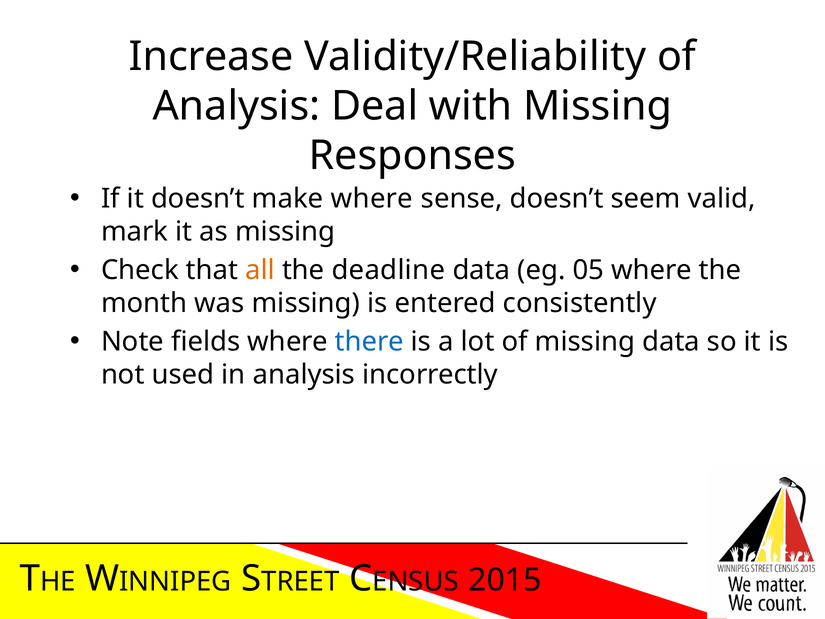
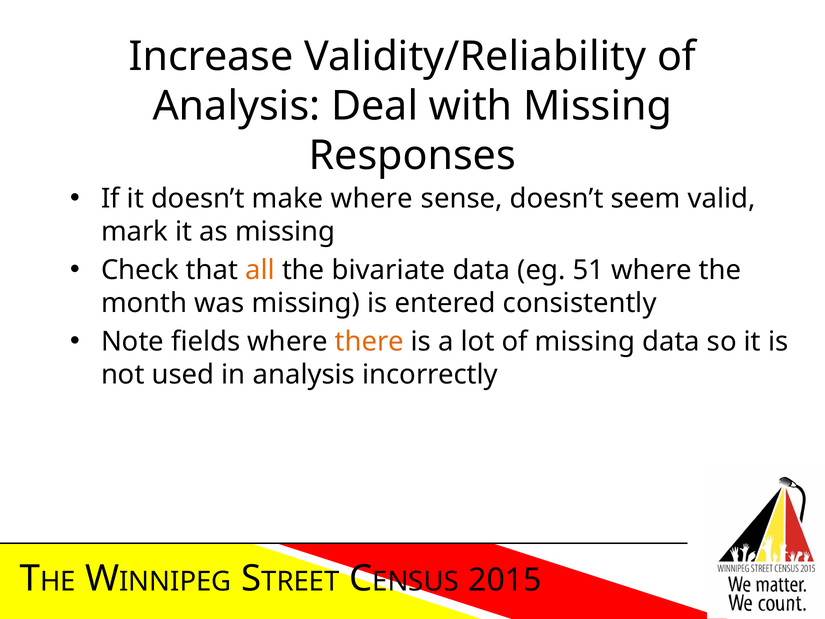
deadline: deadline -> bivariate
05: 05 -> 51
there colour: blue -> orange
